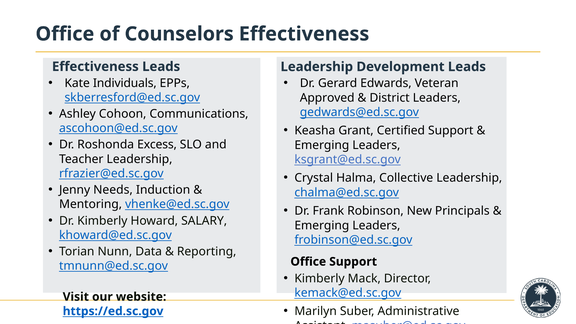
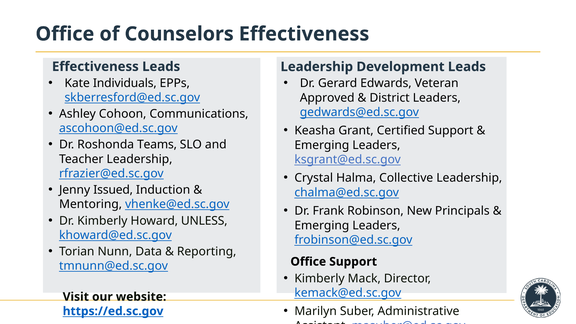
Excess: Excess -> Teams
Needs: Needs -> Issued
SALARY: SALARY -> UNLESS
